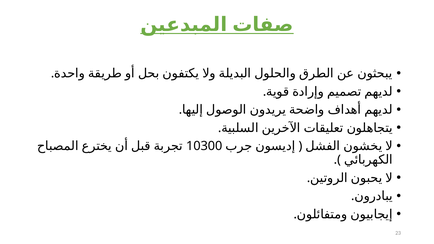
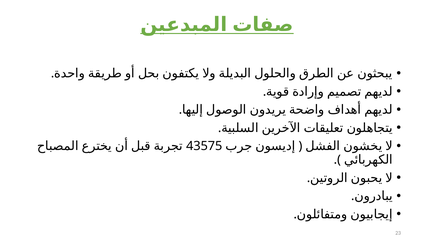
10300: 10300 -> 43575
